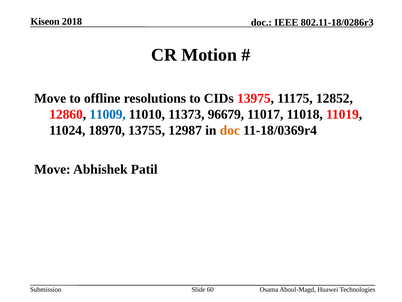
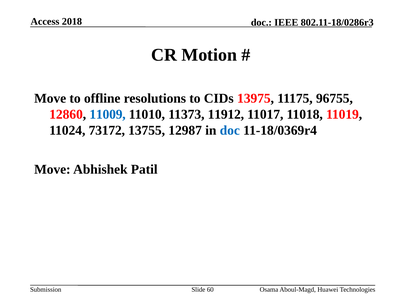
Kiseon: Kiseon -> Access
12852: 12852 -> 96755
96679: 96679 -> 11912
18970: 18970 -> 73172
doc at (230, 130) colour: orange -> blue
